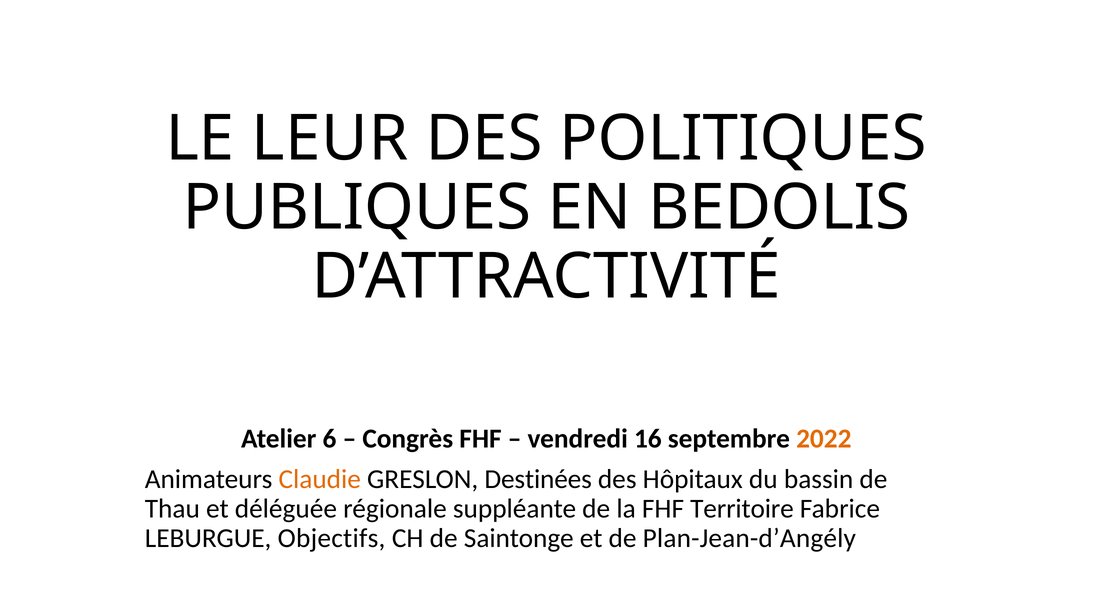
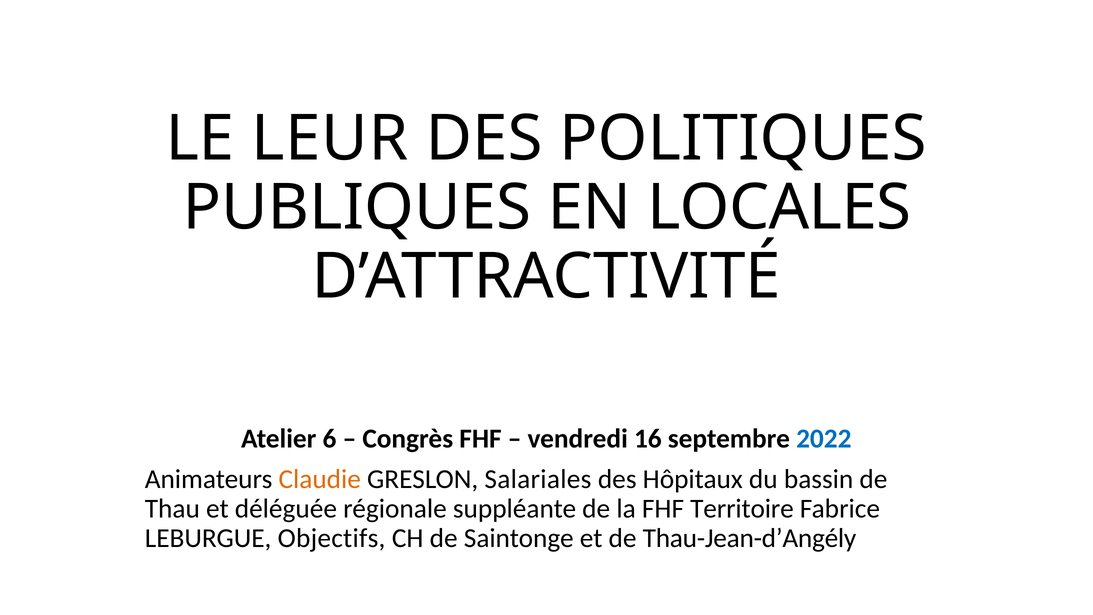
BEDOLIS: BEDOLIS -> LOCALES
2022 colour: orange -> blue
Destinées: Destinées -> Salariales
Plan-Jean-d’Angély: Plan-Jean-d’Angély -> Thau-Jean-d’Angély
